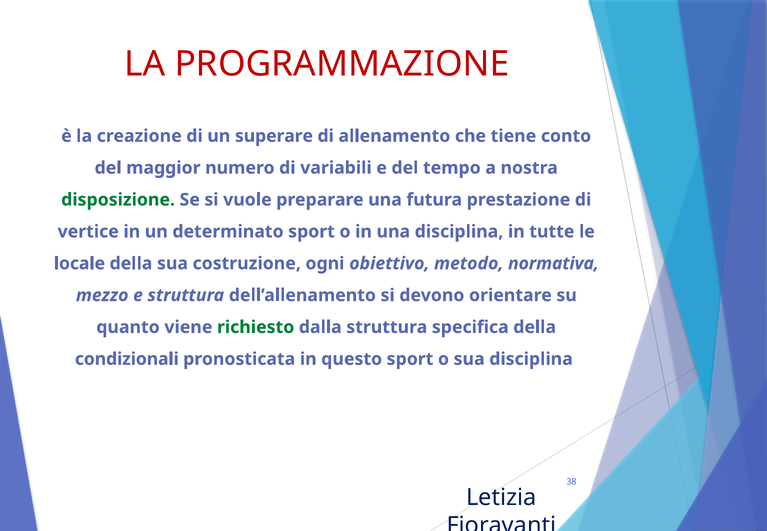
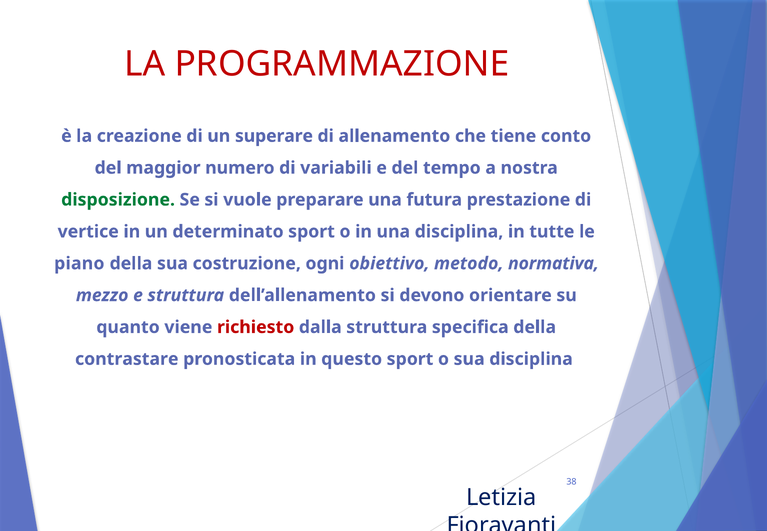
locale: locale -> piano
richiesto colour: green -> red
condizionali: condizionali -> contrastare
